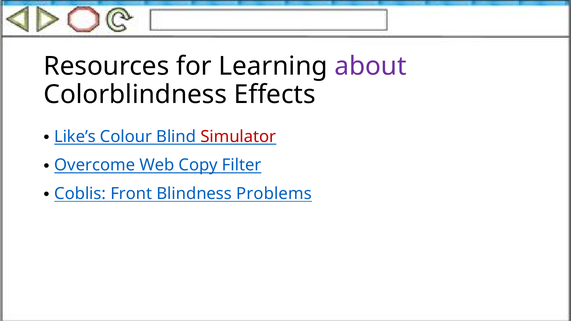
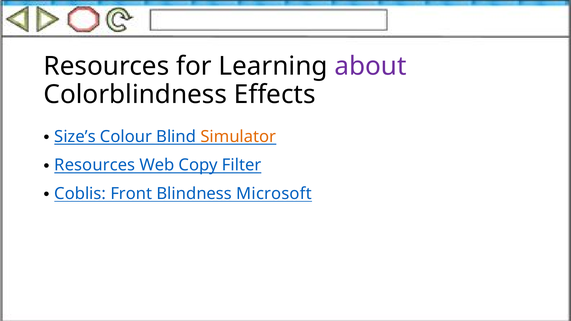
Like’s: Like’s -> Size’s
Simulator colour: red -> orange
Overcome at (95, 165): Overcome -> Resources
Problems: Problems -> Microsoft
